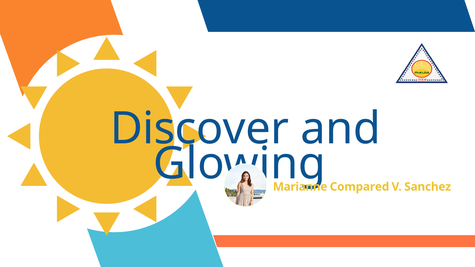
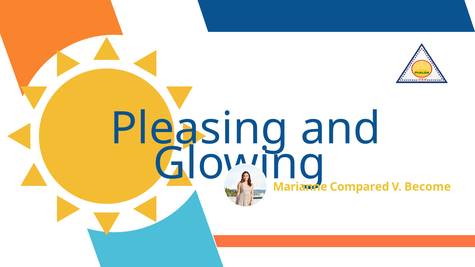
Discover: Discover -> Pleasing
Sanchez: Sanchez -> Become
